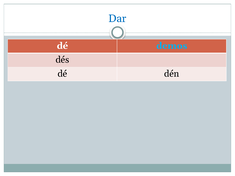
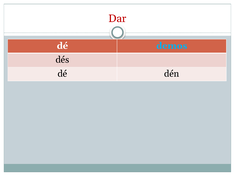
Dar colour: blue -> red
